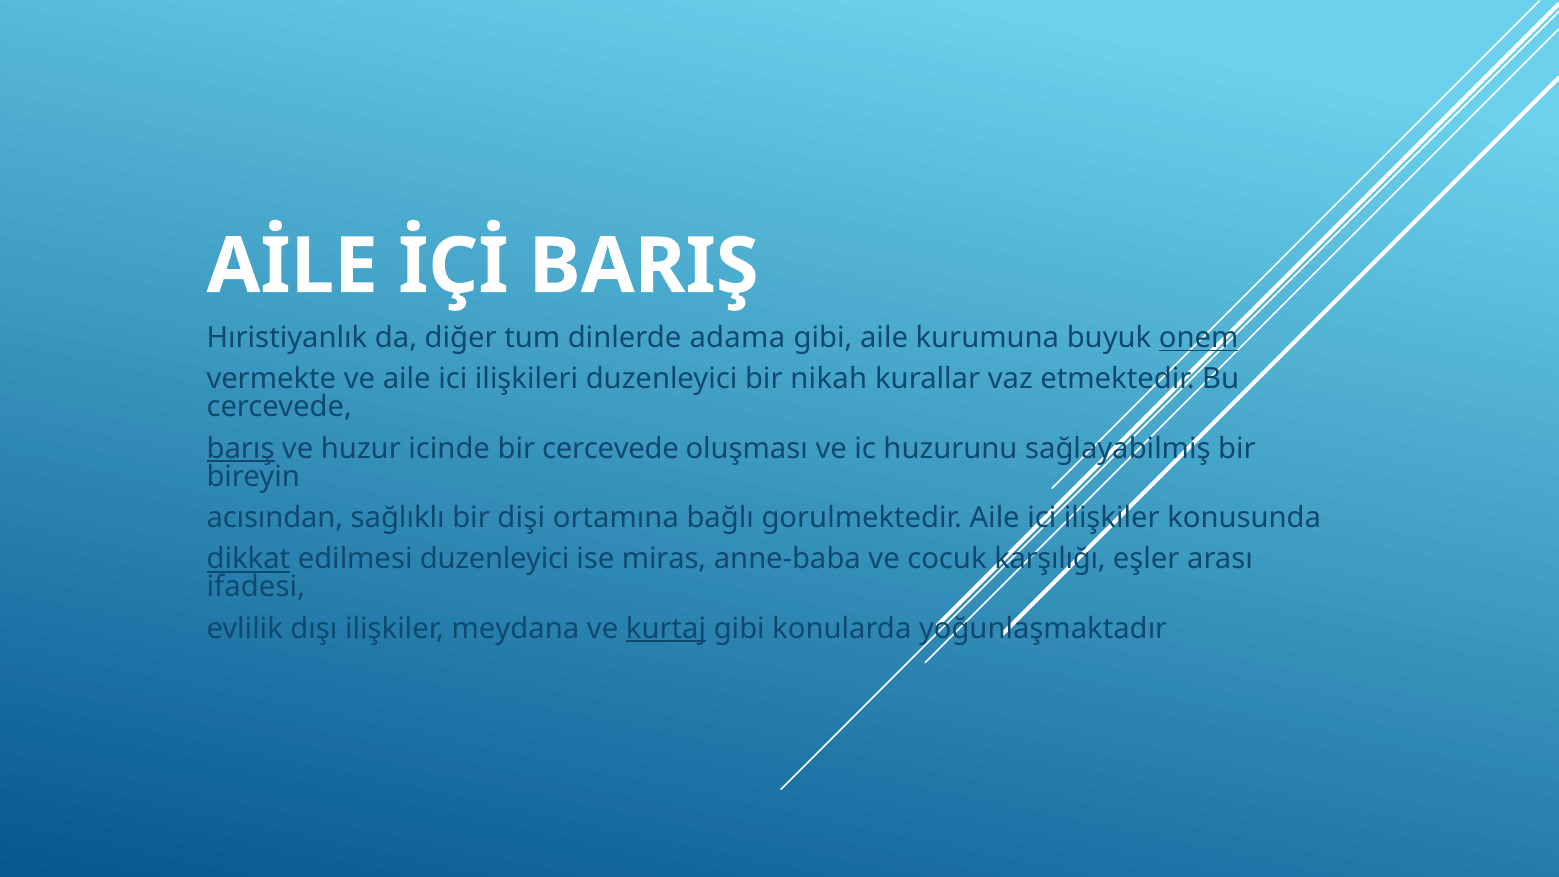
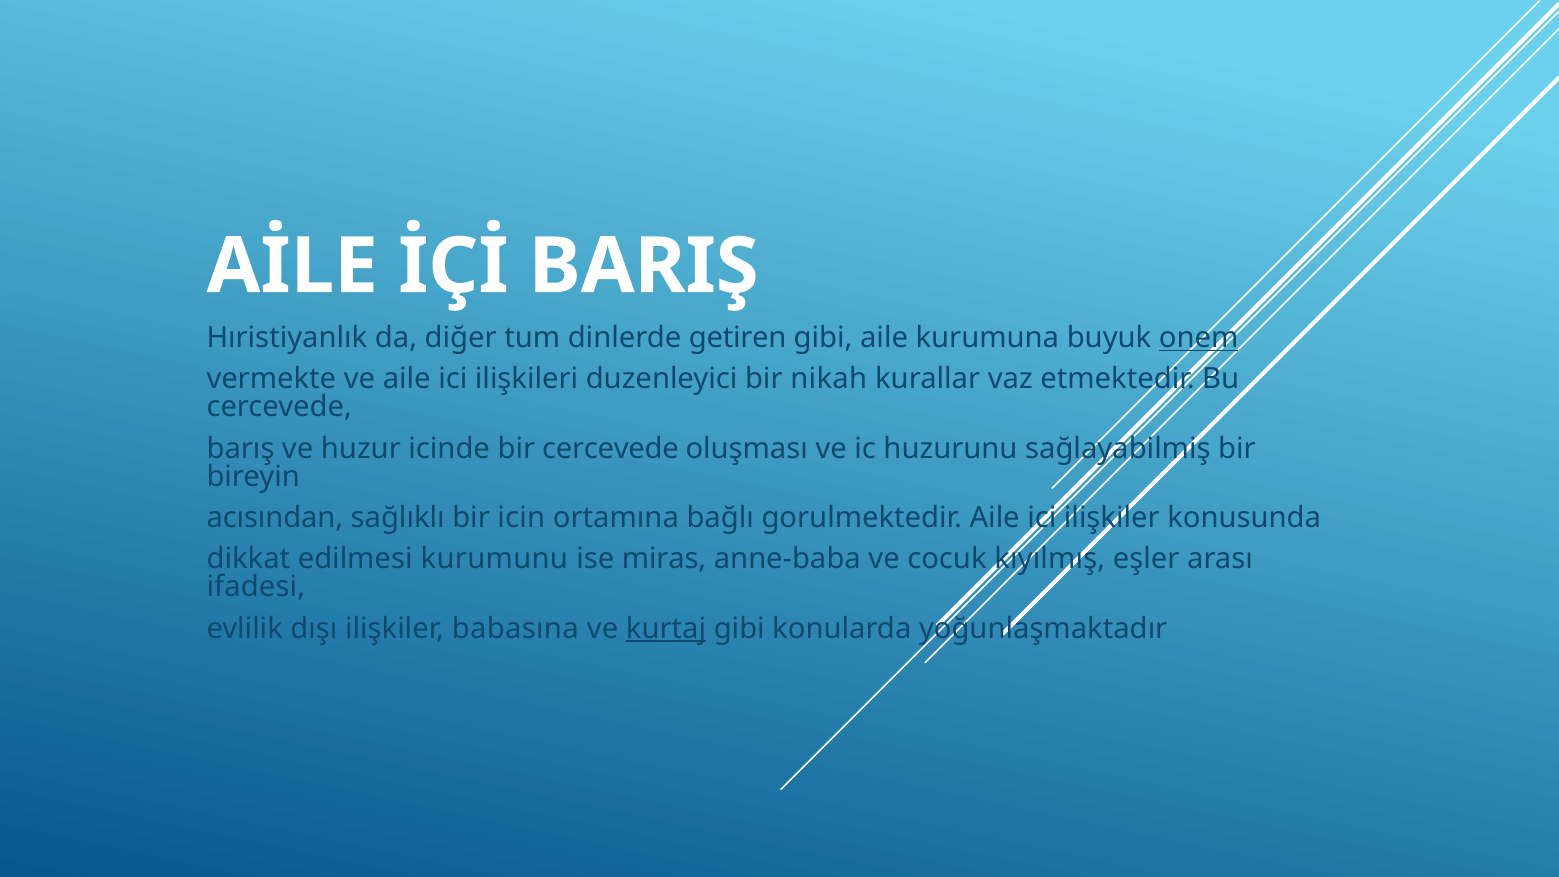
adama: adama -> getiren
barış underline: present -> none
dişi: dişi -> icin
dikkat underline: present -> none
edilmesi duzenleyici: duzenleyici -> kurumunu
karşılığı: karşılığı -> kıyılmış
meydana: meydana -> babasına
